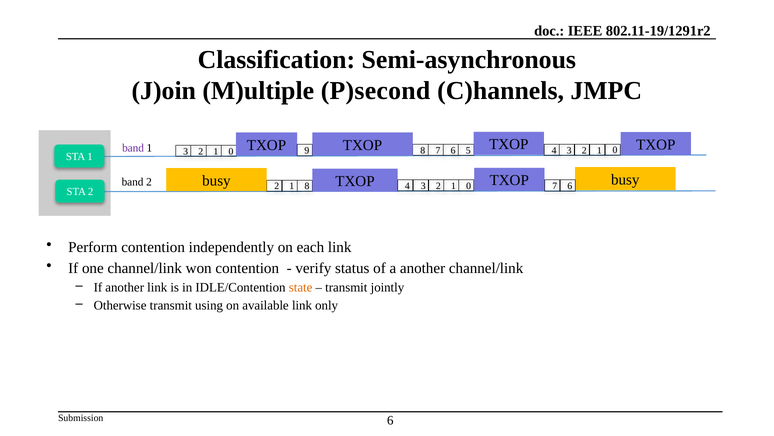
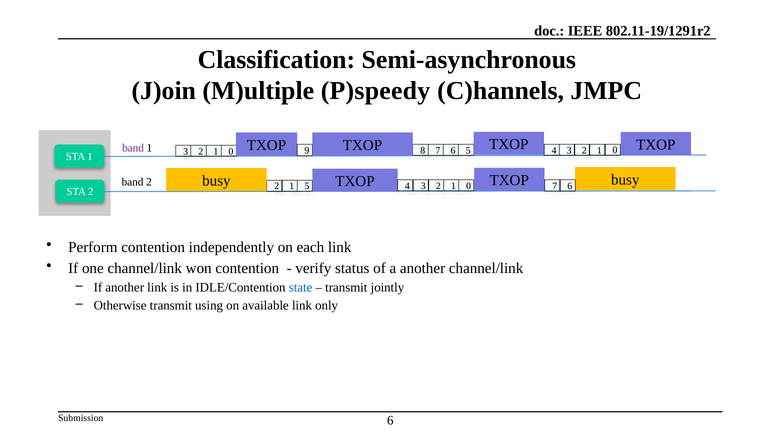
P)second: P)second -> P)speedy
8 at (307, 186): 8 -> 5
state colour: orange -> blue
